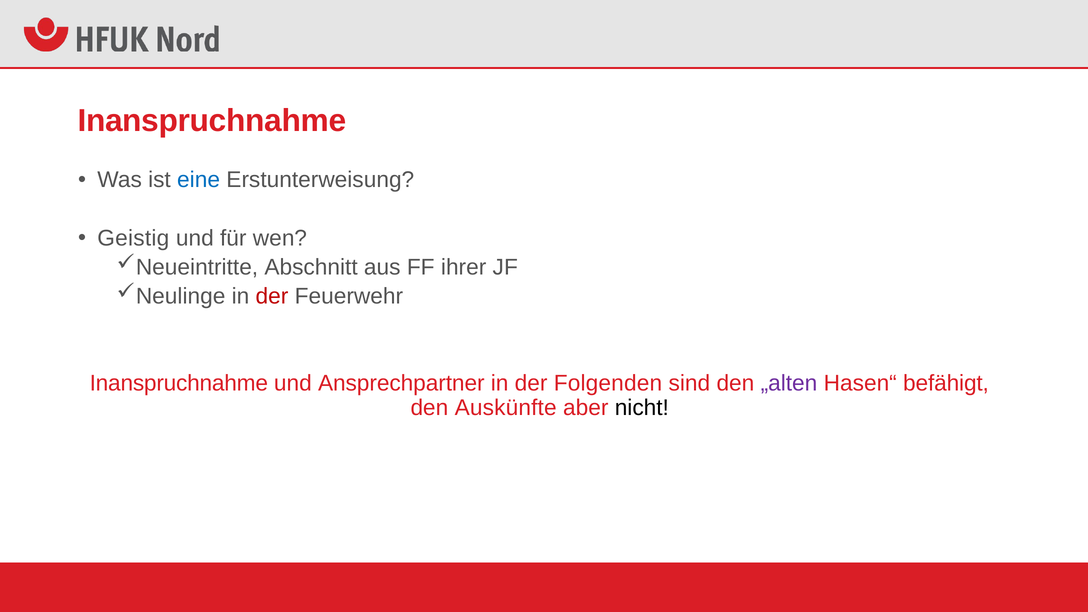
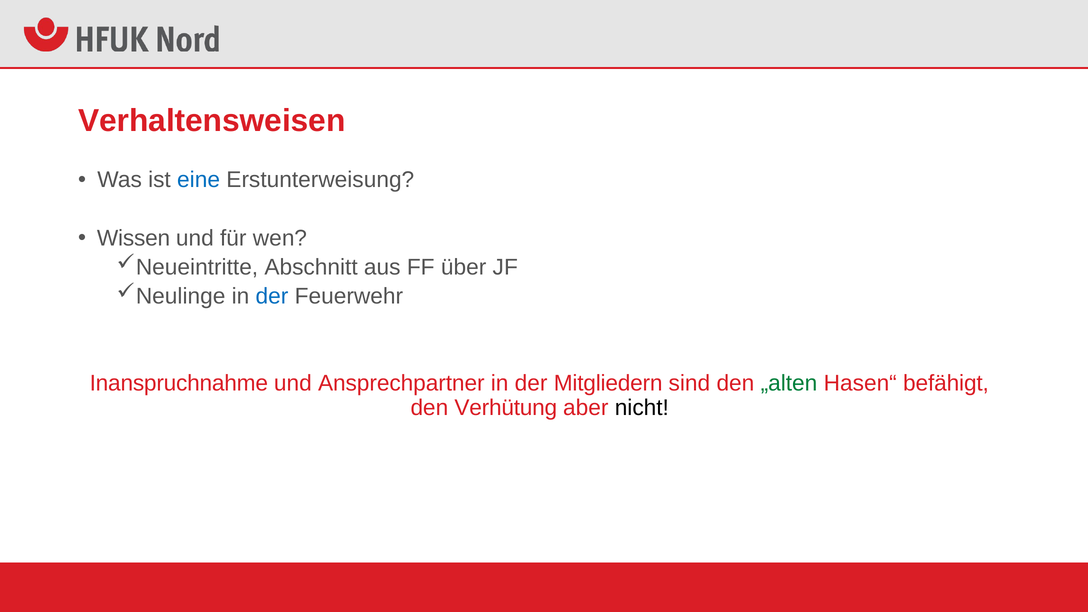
Inanspruchnahme at (212, 121): Inanspruchnahme -> Verhaltensweisen
Geistig: Geistig -> Wissen
ihrer: ihrer -> über
der at (272, 296) colour: red -> blue
Folgenden: Folgenden -> Mitgliedern
„alten colour: purple -> green
Auskünfte: Auskünfte -> Verhütung
